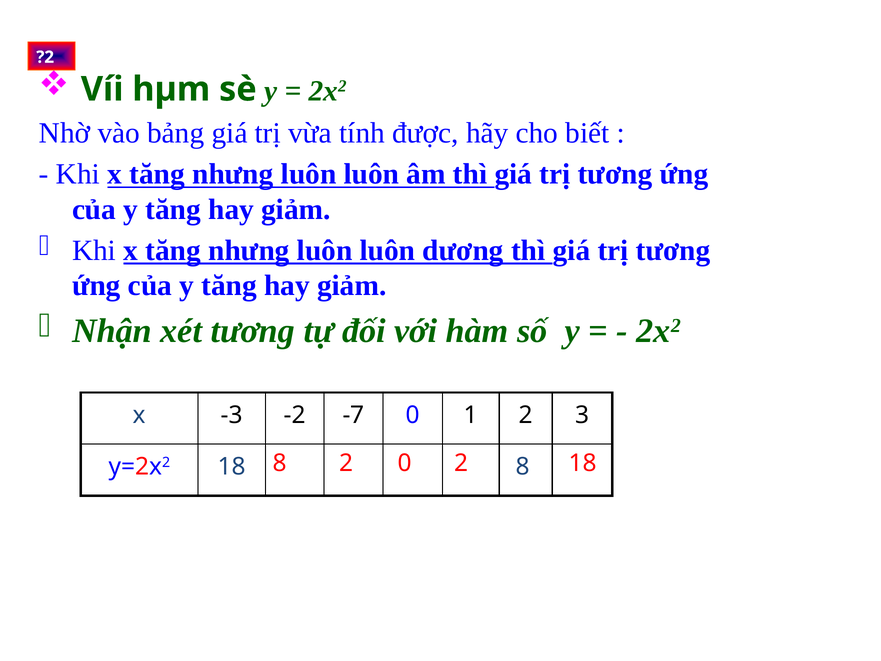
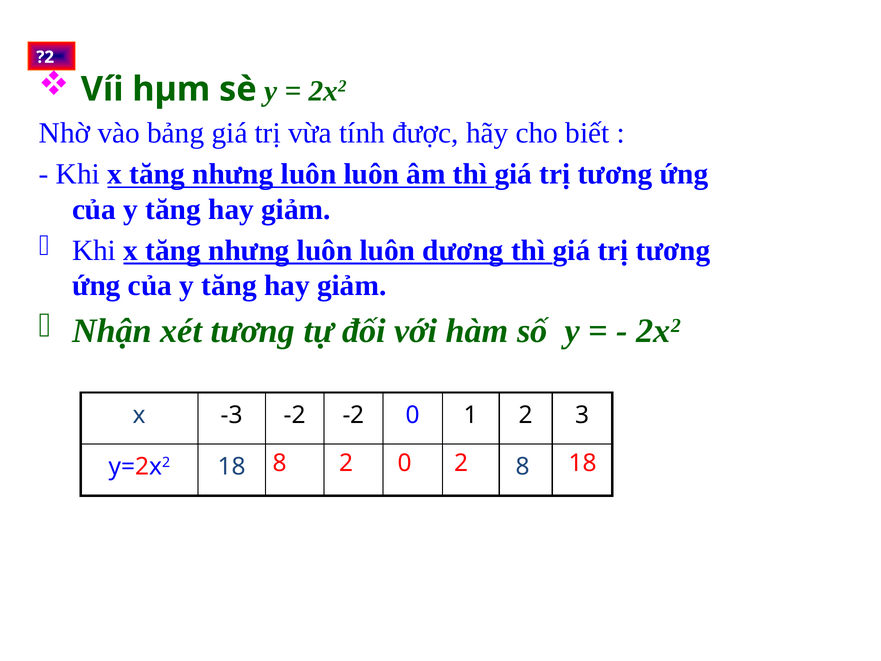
-2 -7: -7 -> -2
